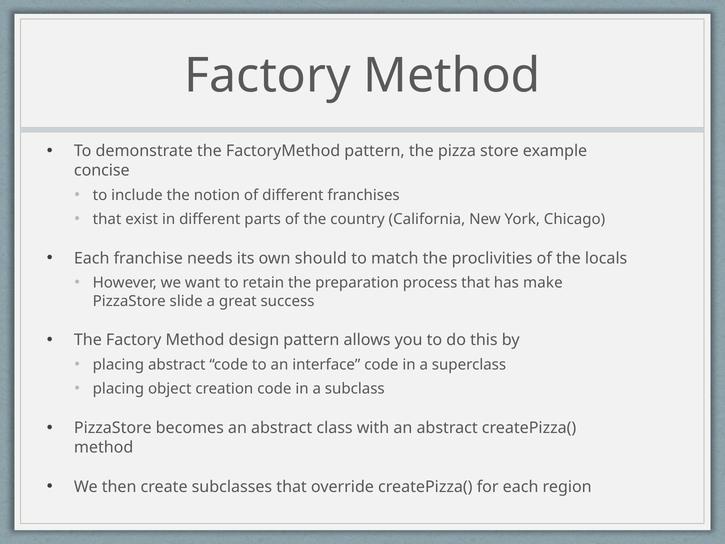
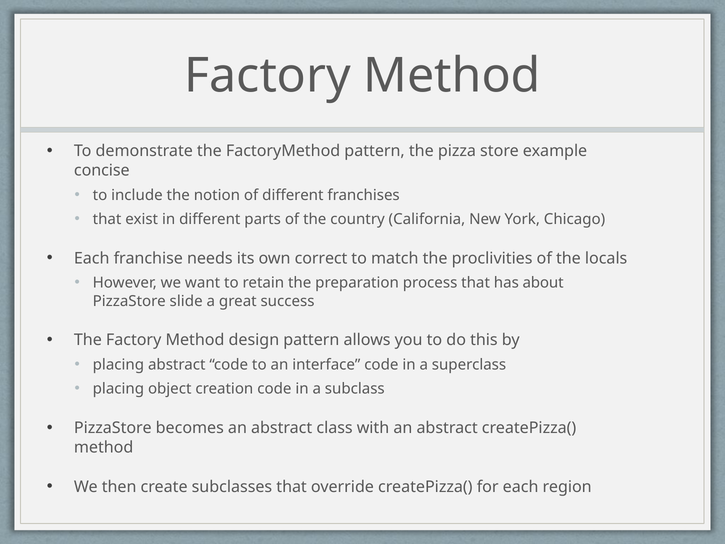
should: should -> correct
make: make -> about
